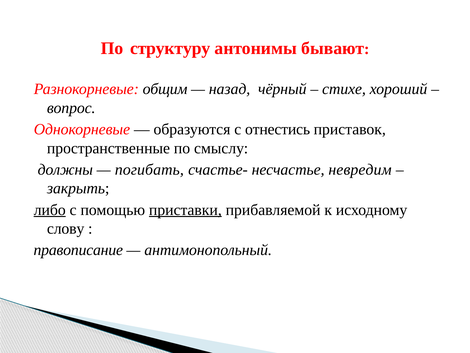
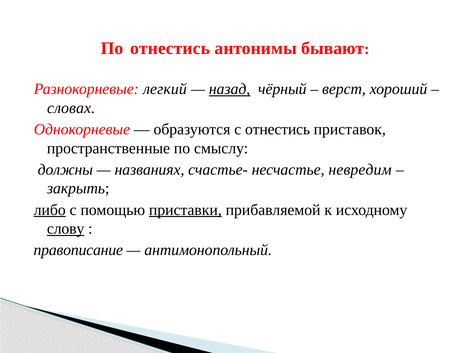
По структуру: структуру -> отнестись
общим: общим -> легкий
назад underline: none -> present
стихе: стихе -> верст
вопрос: вопрос -> словах
погибать: погибать -> названиях
слову underline: none -> present
